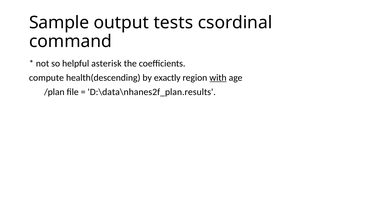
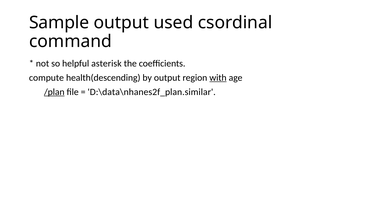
tests: tests -> used
by exactly: exactly -> output
/plan underline: none -> present
D:\data\nhanes2f_plan.results: D:\data\nhanes2f_plan.results -> D:\data\nhanes2f_plan.similar
